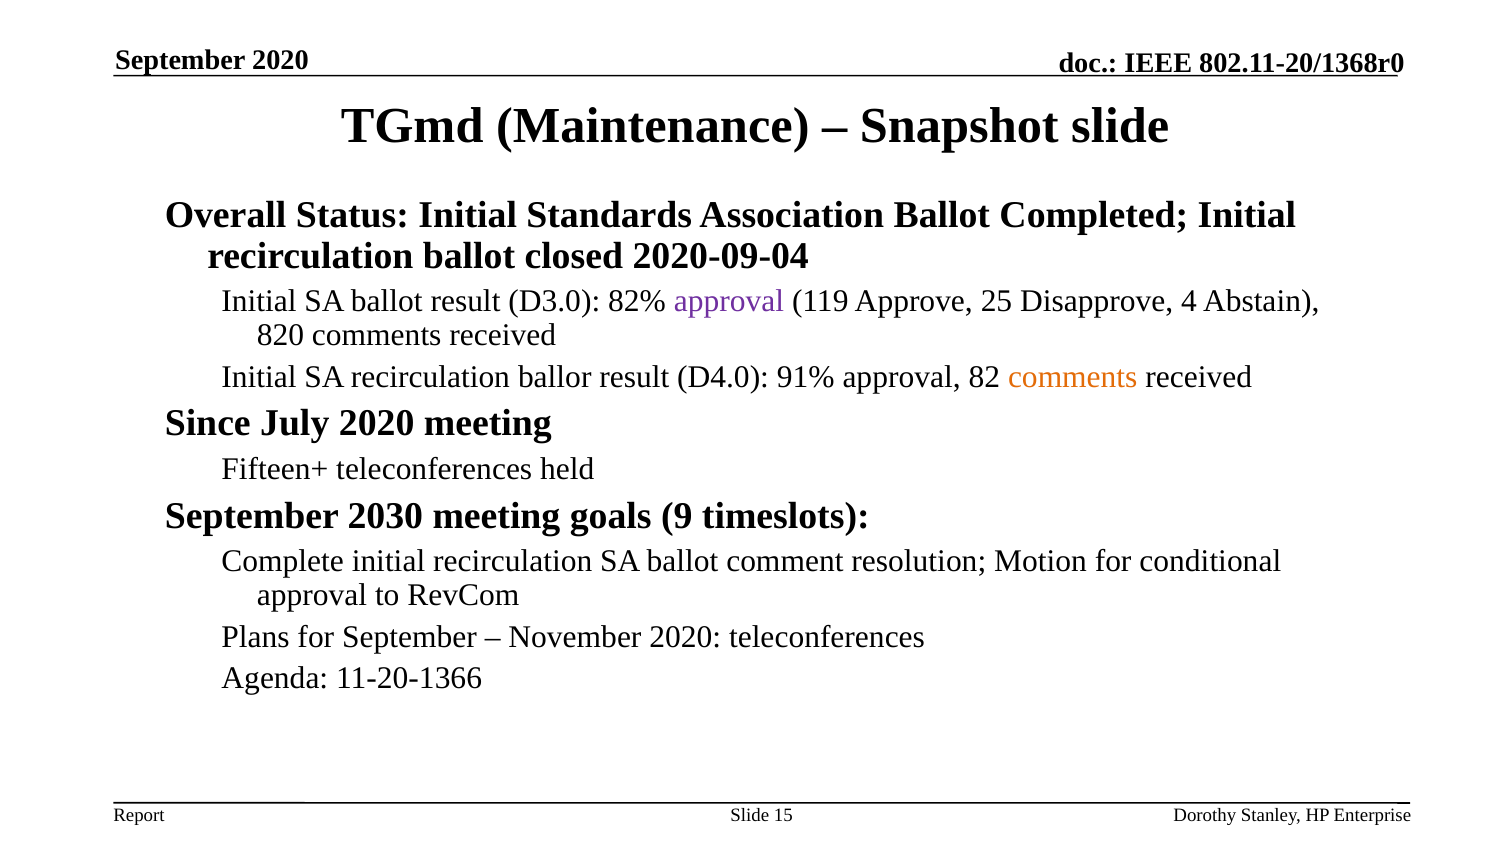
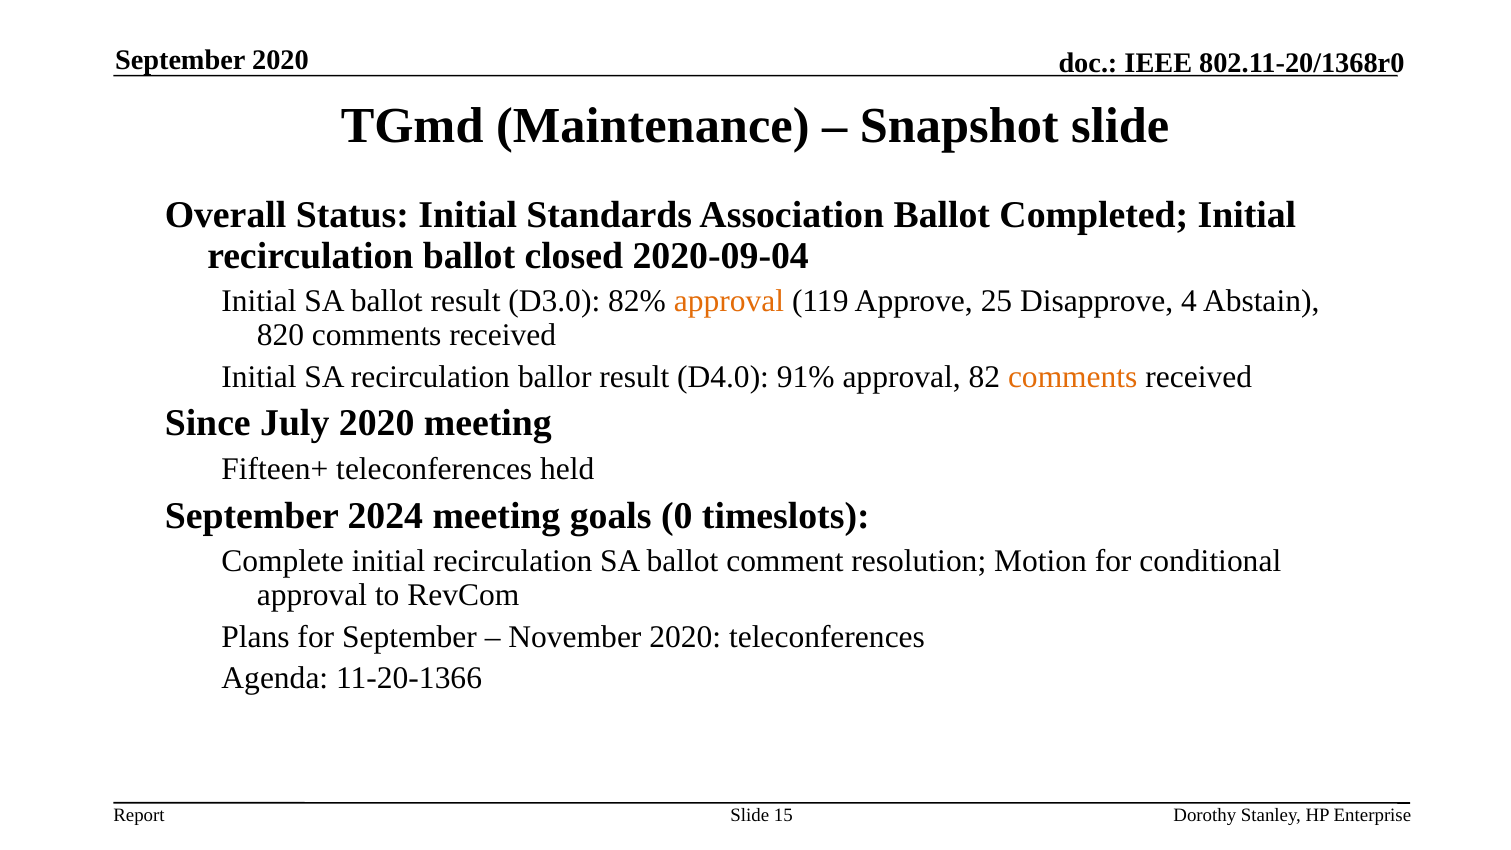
approval at (729, 301) colour: purple -> orange
2030: 2030 -> 2024
9: 9 -> 0
